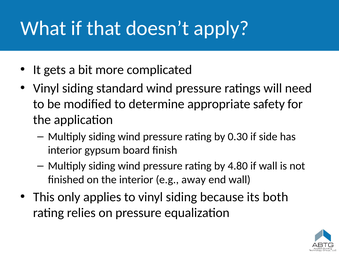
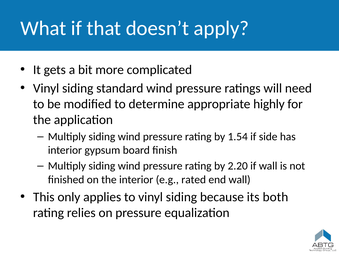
safety: safety -> highly
0.30: 0.30 -> 1.54
4.80: 4.80 -> 2.20
away: away -> rated
